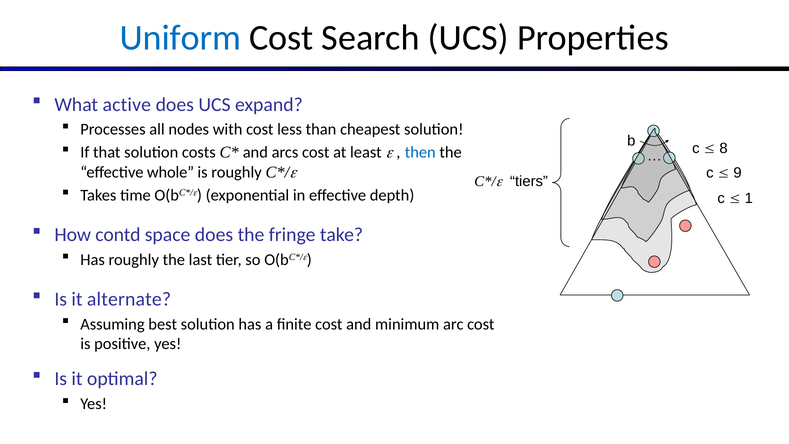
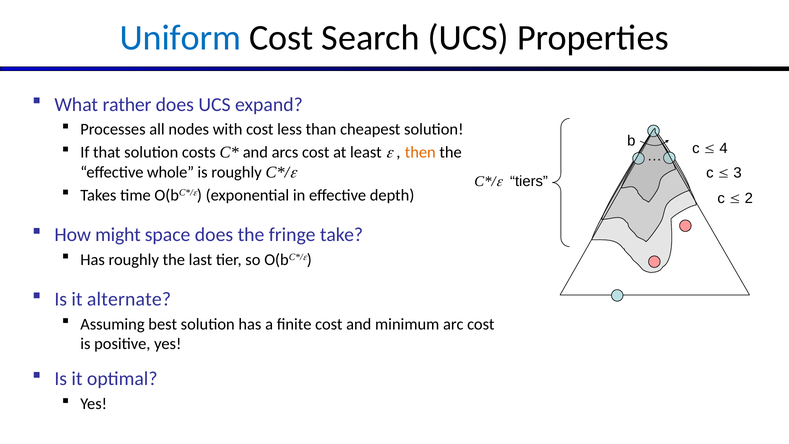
active: active -> rather
8: 8 -> 4
then colour: blue -> orange
9: 9 -> 3
1: 1 -> 2
contd: contd -> might
